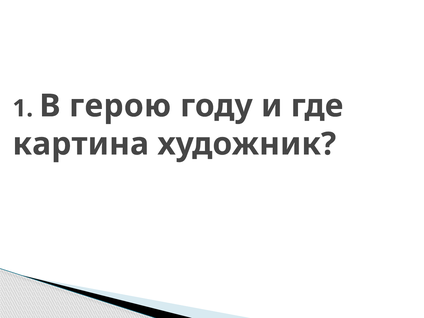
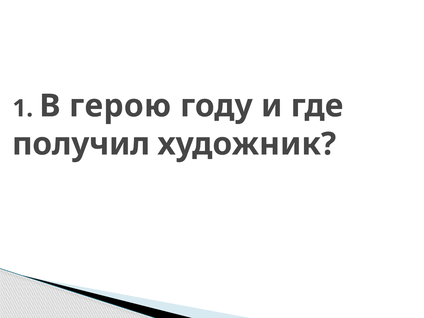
картина: картина -> получил
